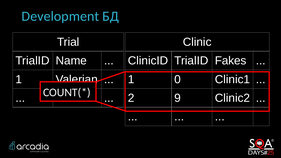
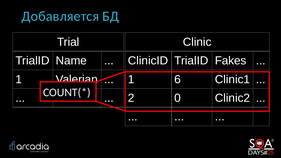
Development: Development -> Добавляется
0: 0 -> 6
9: 9 -> 0
